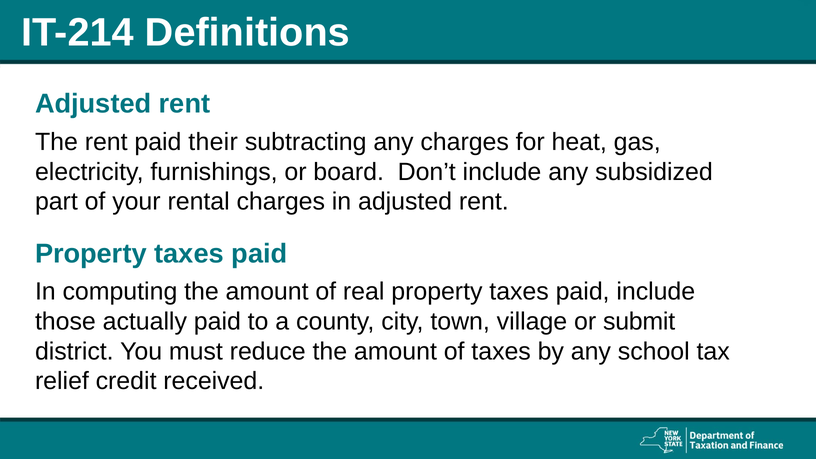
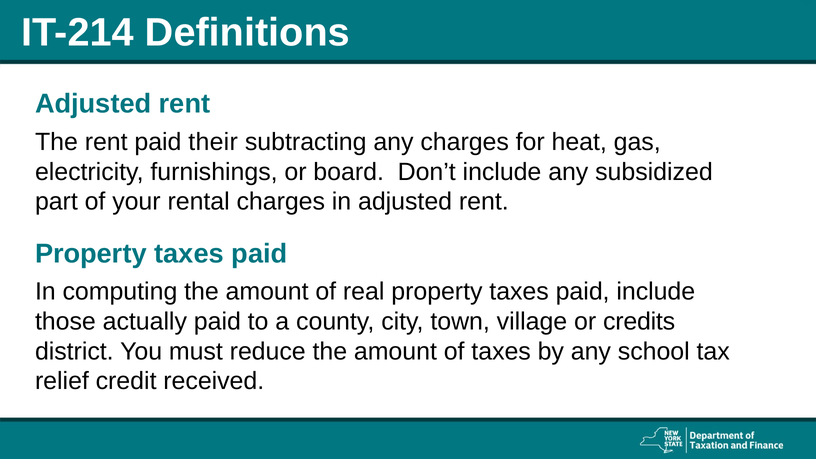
submit: submit -> credits
